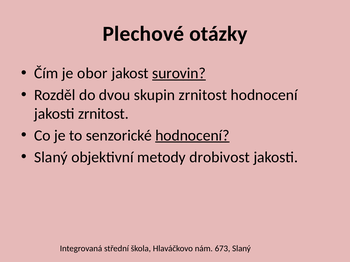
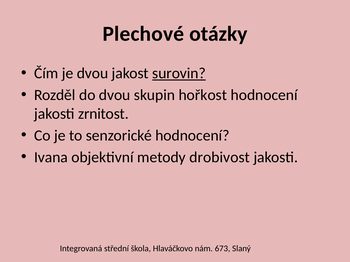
je obor: obor -> dvou
skupin zrnitost: zrnitost -> hořkost
hodnocení at (192, 136) underline: present -> none
Slaný at (51, 157): Slaný -> Ivana
